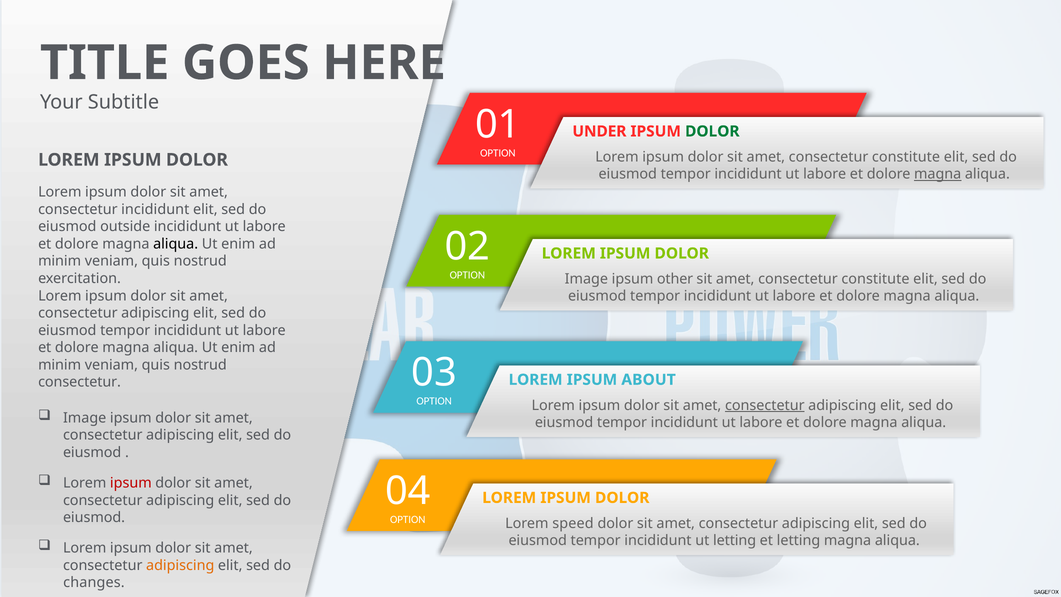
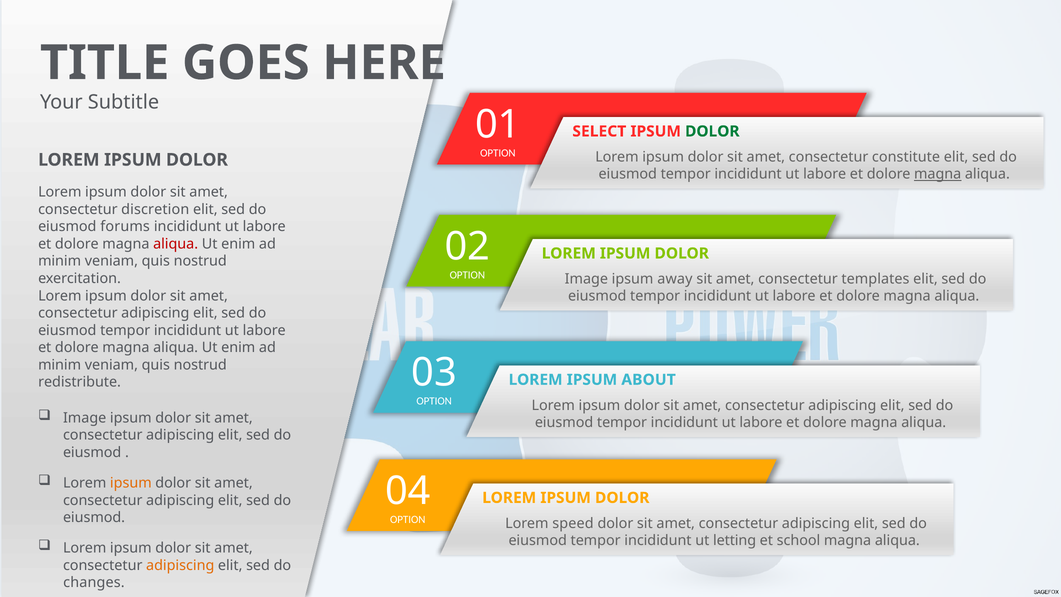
UNDER: UNDER -> SELECT
consectetur incididunt: incididunt -> discretion
outside: outside -> forums
aliqua at (176, 244) colour: black -> red
other: other -> away
constitute at (875, 279): constitute -> templates
consectetur at (80, 382): consectetur -> redistribute
consectetur at (765, 405) underline: present -> none
ipsum at (131, 483) colour: red -> orange
et letting: letting -> school
